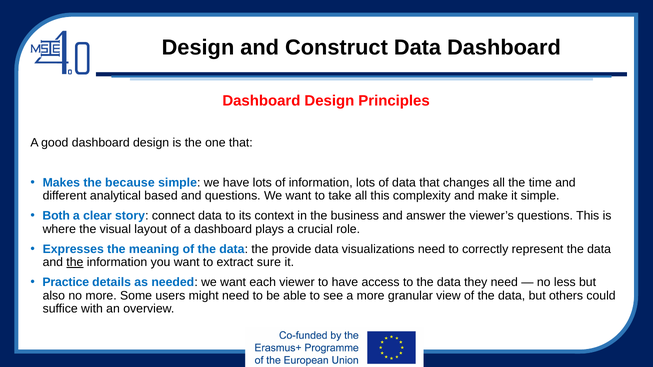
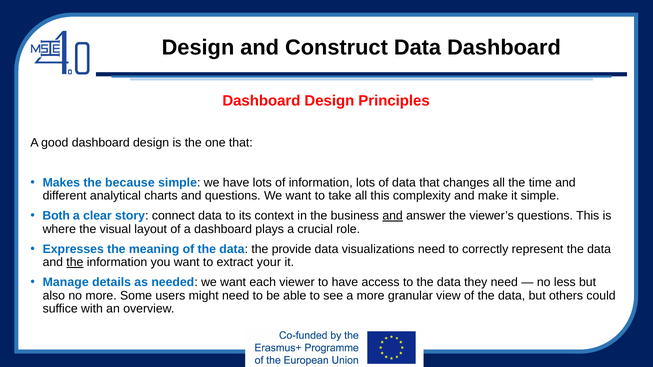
based: based -> charts
and at (393, 216) underline: none -> present
sure: sure -> your
Practice: Practice -> Manage
